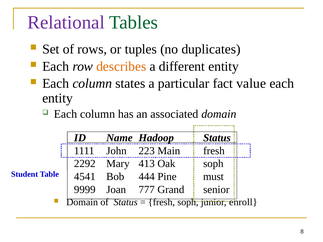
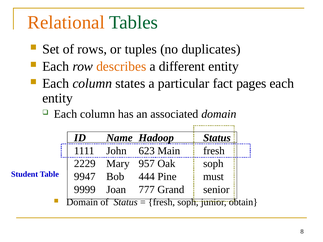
Relational colour: purple -> orange
value: value -> pages
223: 223 -> 623
2292: 2292 -> 2229
413: 413 -> 957
4541: 4541 -> 9947
enroll: enroll -> obtain
